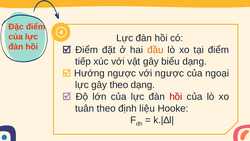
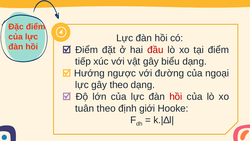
đầu colour: orange -> red
với ngược: ngược -> đường
liệu: liệu -> giới
